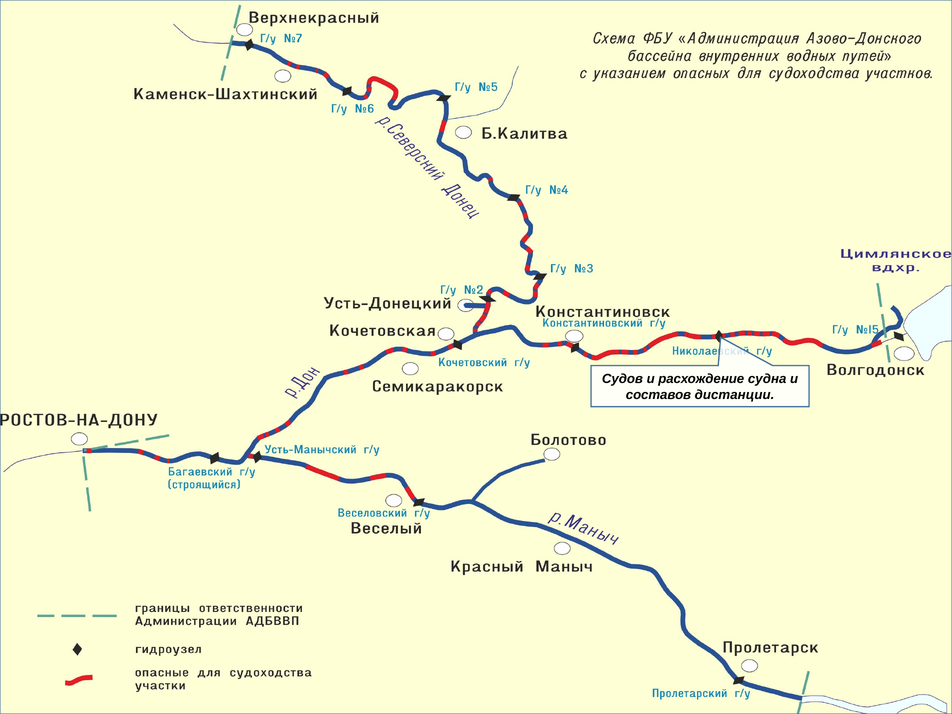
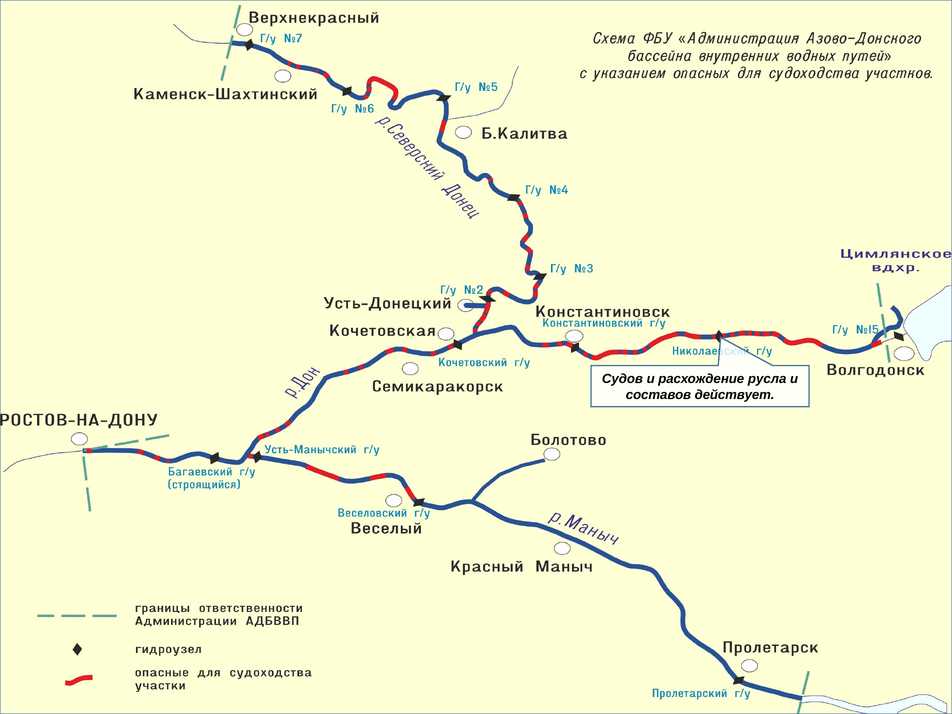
судна: судна -> русла
дистанции: дистанции -> действует
